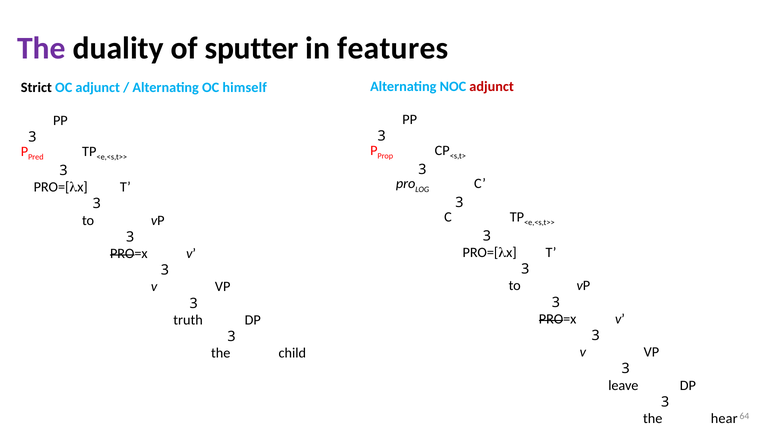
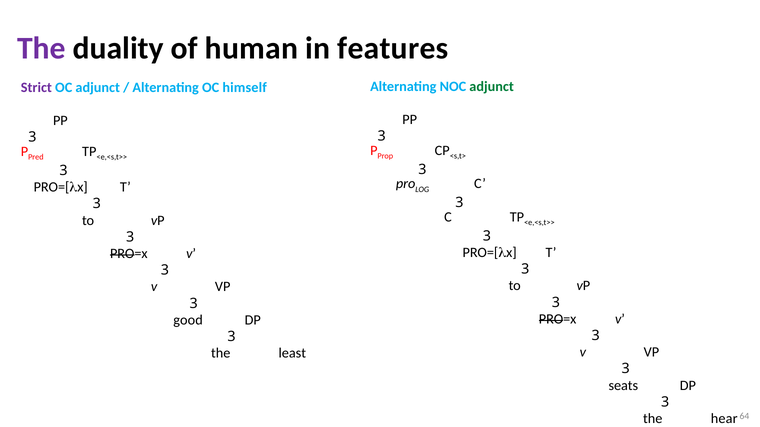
sputter: sputter -> human
adjunct at (492, 87) colour: red -> green
Strict colour: black -> purple
truth: truth -> good
child: child -> least
leave: leave -> seats
